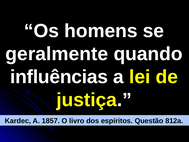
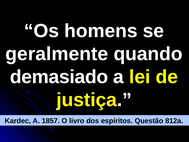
influências: influências -> demasiado
